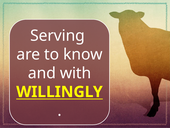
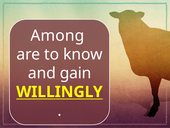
Serving: Serving -> Among
with: with -> gain
